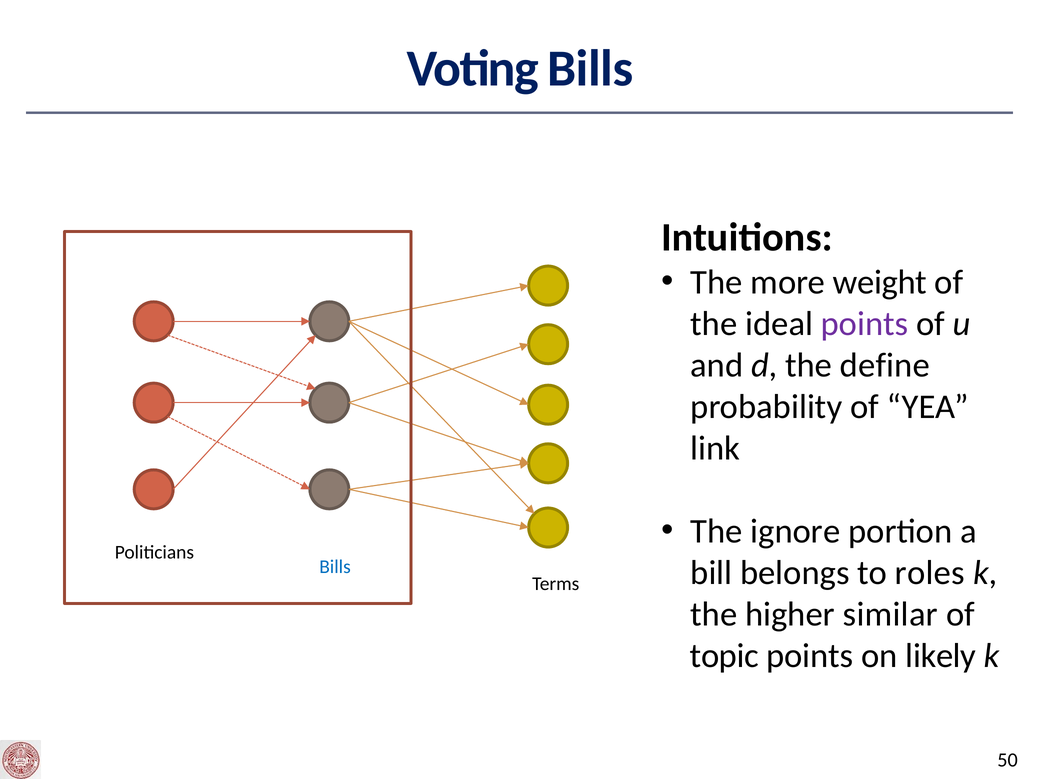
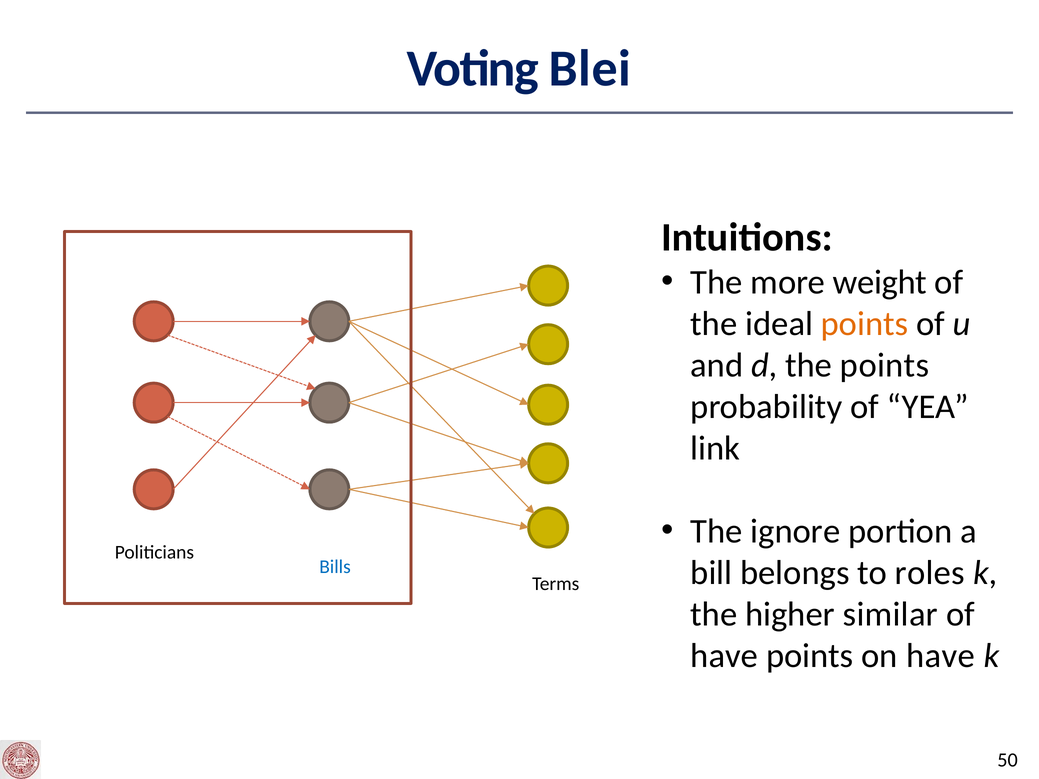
Voting Bills: Bills -> Blei
points at (865, 324) colour: purple -> orange
the define: define -> points
topic at (724, 656): topic -> have
on likely: likely -> have
